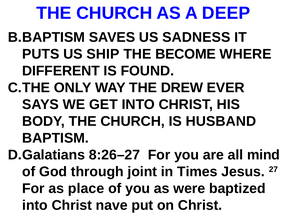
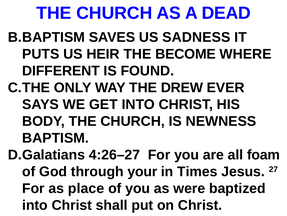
DEEP: DEEP -> DEAD
SHIP: SHIP -> HEIR
HUSBAND: HUSBAND -> NEWNESS
8:26–27: 8:26–27 -> 4:26–27
mind: mind -> foam
joint: joint -> your
nave: nave -> shall
